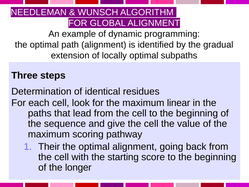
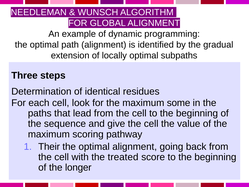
linear: linear -> some
starting: starting -> treated
